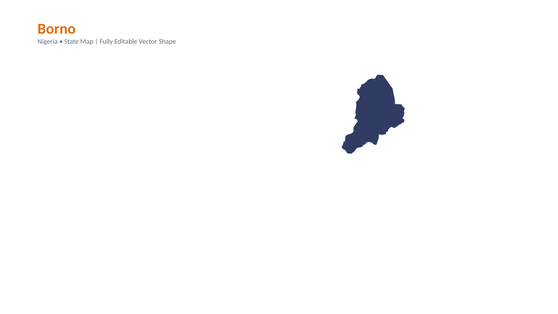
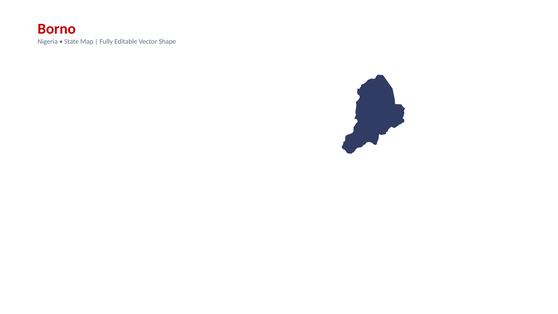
Borno colour: orange -> red
